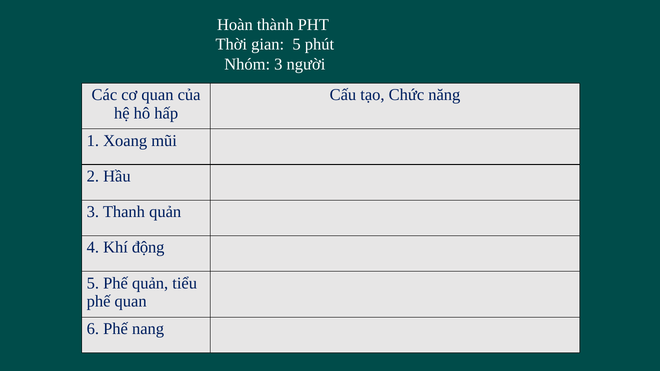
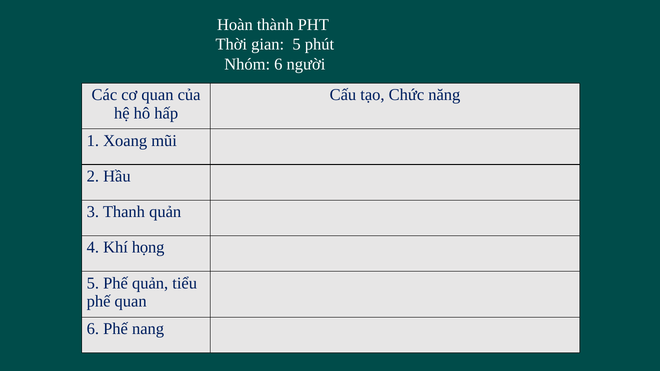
Nhóm 3: 3 -> 6
động: động -> họng
